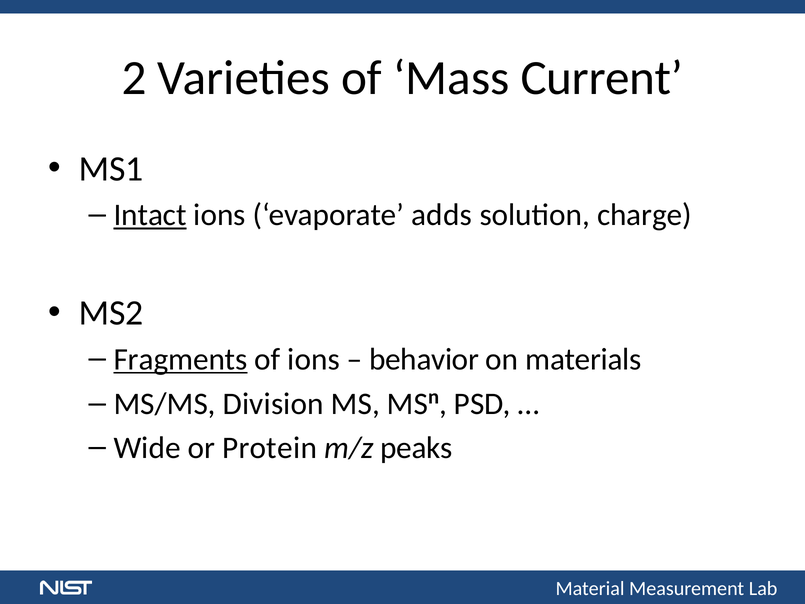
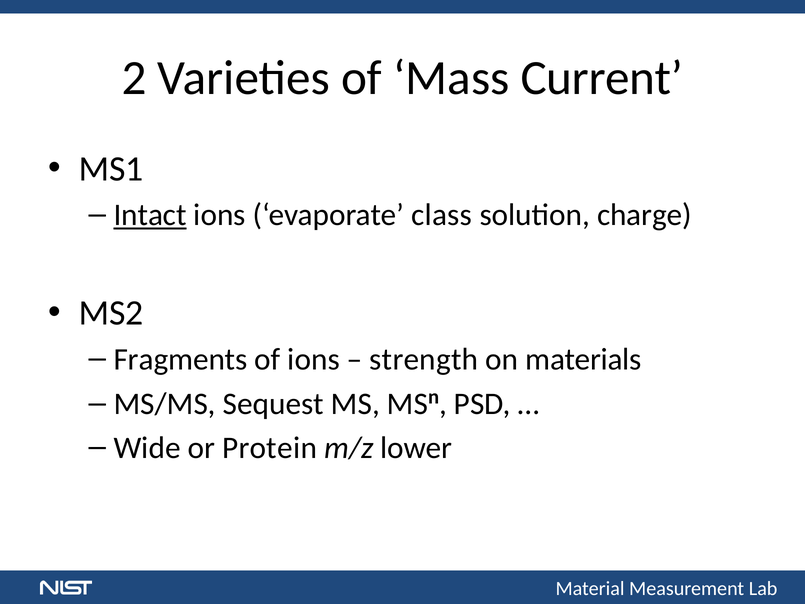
adds: adds -> class
Fragments underline: present -> none
behavior: behavior -> strength
Division: Division -> Sequest
peaks: peaks -> lower
